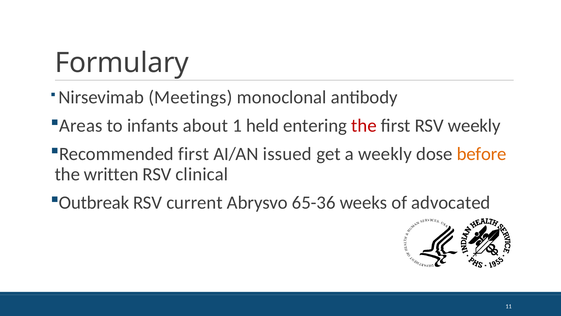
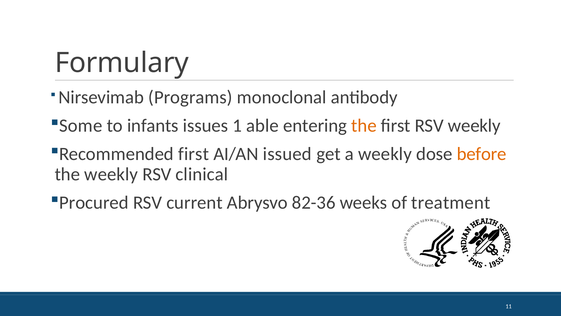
Meetings: Meetings -> Programs
Areas: Areas -> Some
about: about -> issues
held: held -> able
the at (364, 125) colour: red -> orange
the written: written -> weekly
Outbreak: Outbreak -> Procured
65-36: 65-36 -> 82-36
advocated: advocated -> treatment
